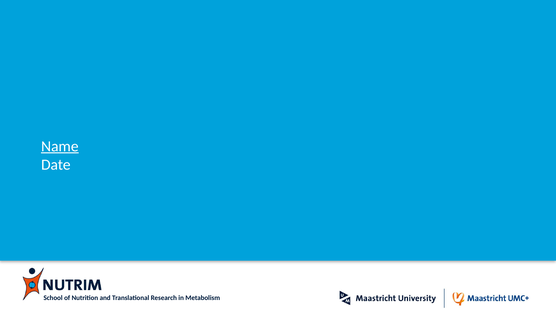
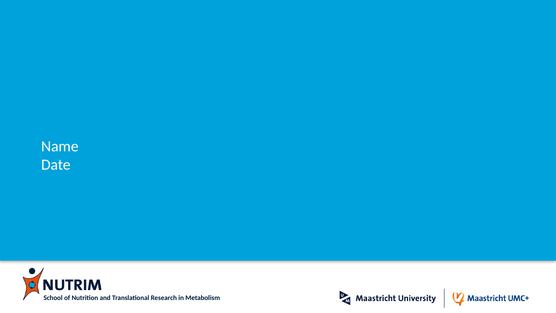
Name underline: present -> none
